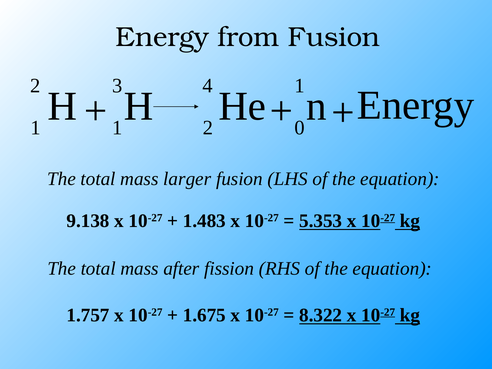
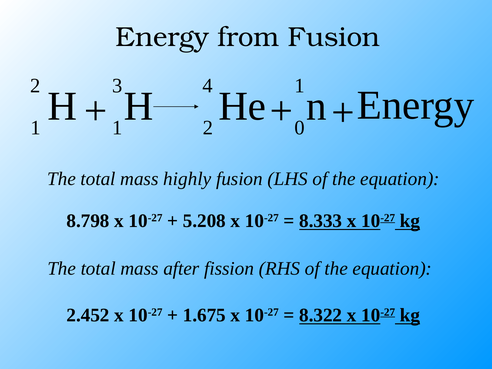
larger: larger -> highly
9.138: 9.138 -> 8.798
1.483: 1.483 -> 5.208
5.353: 5.353 -> 8.333
1.757: 1.757 -> 2.452
